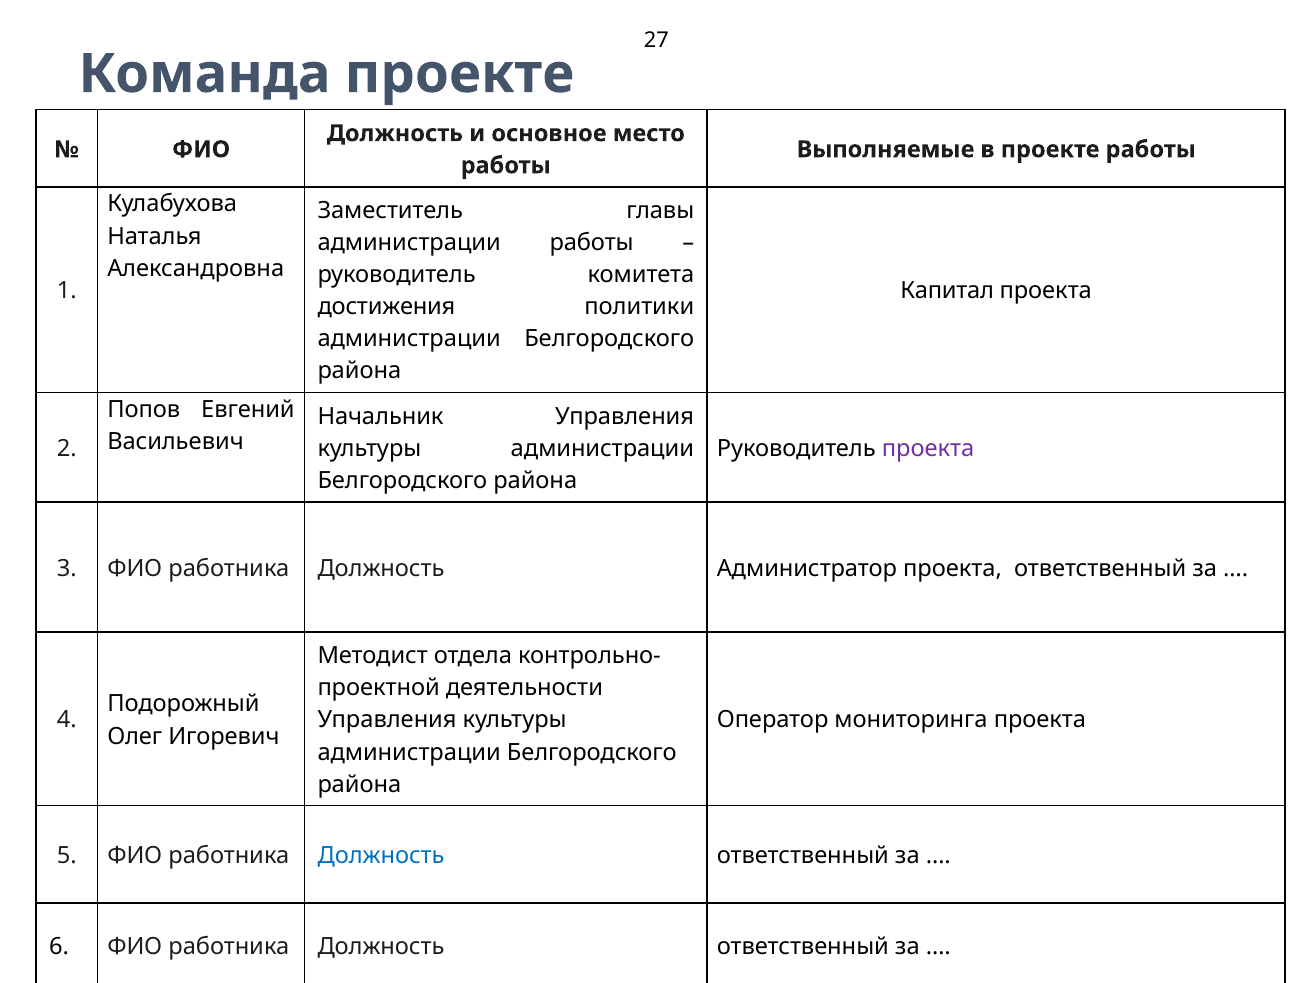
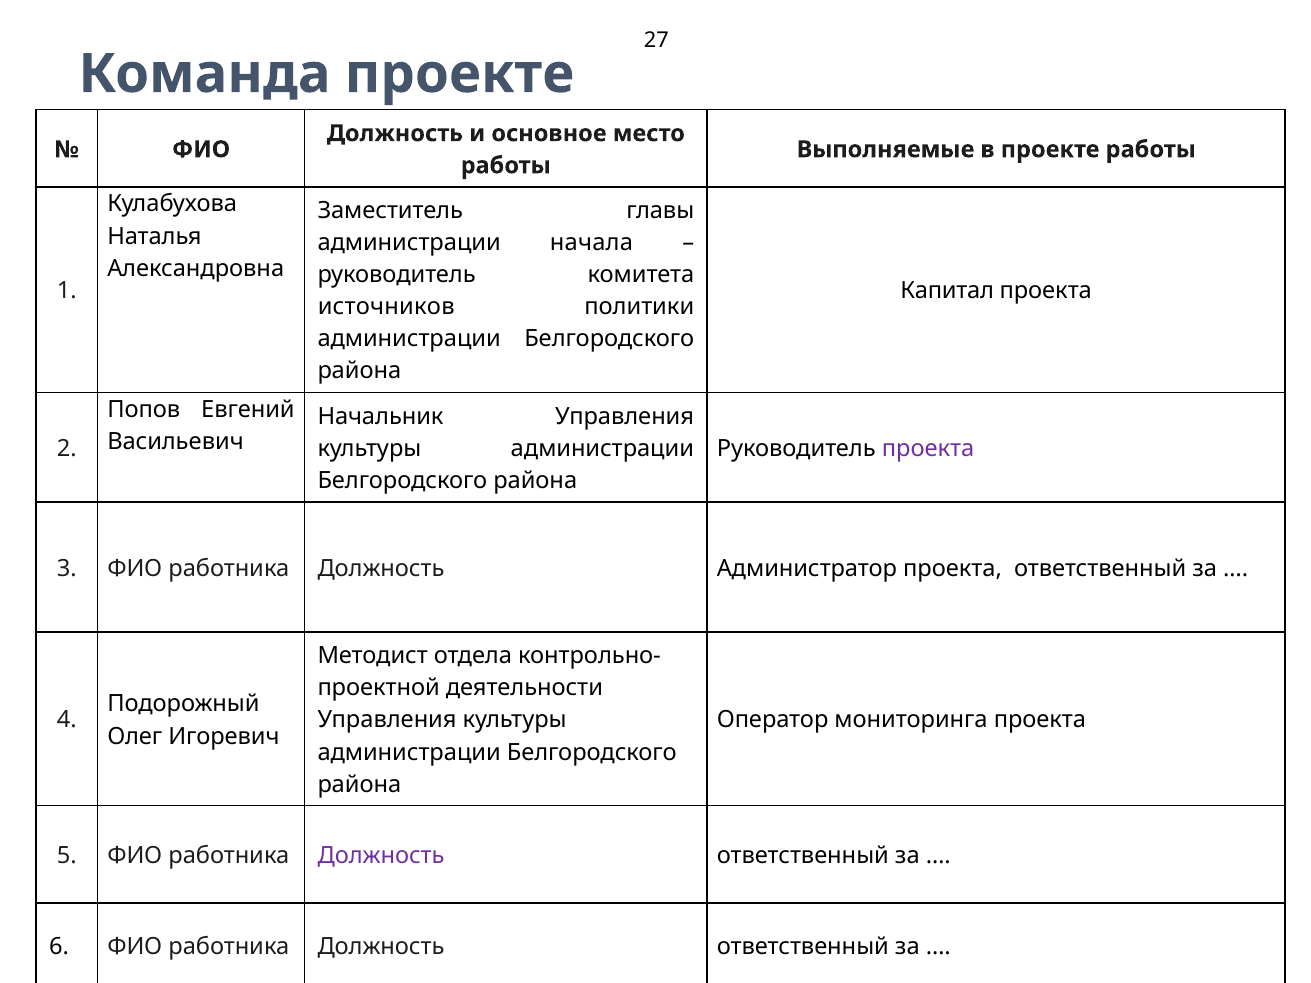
администрации работы: работы -> начала
достижения: достижения -> источников
Должность at (381, 856) colour: blue -> purple
